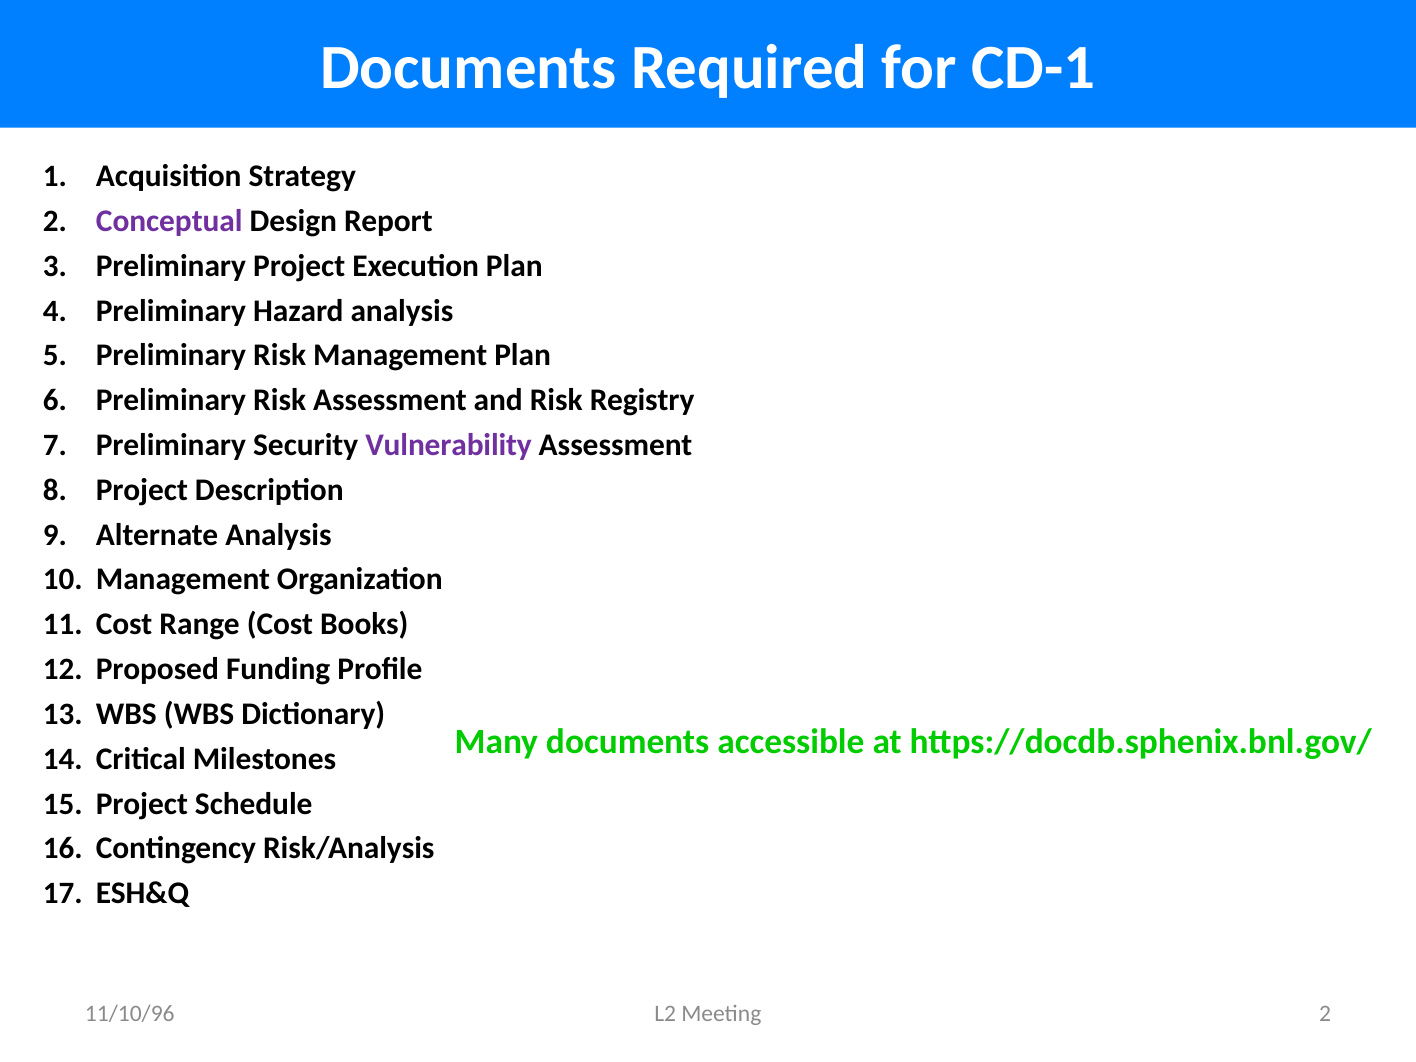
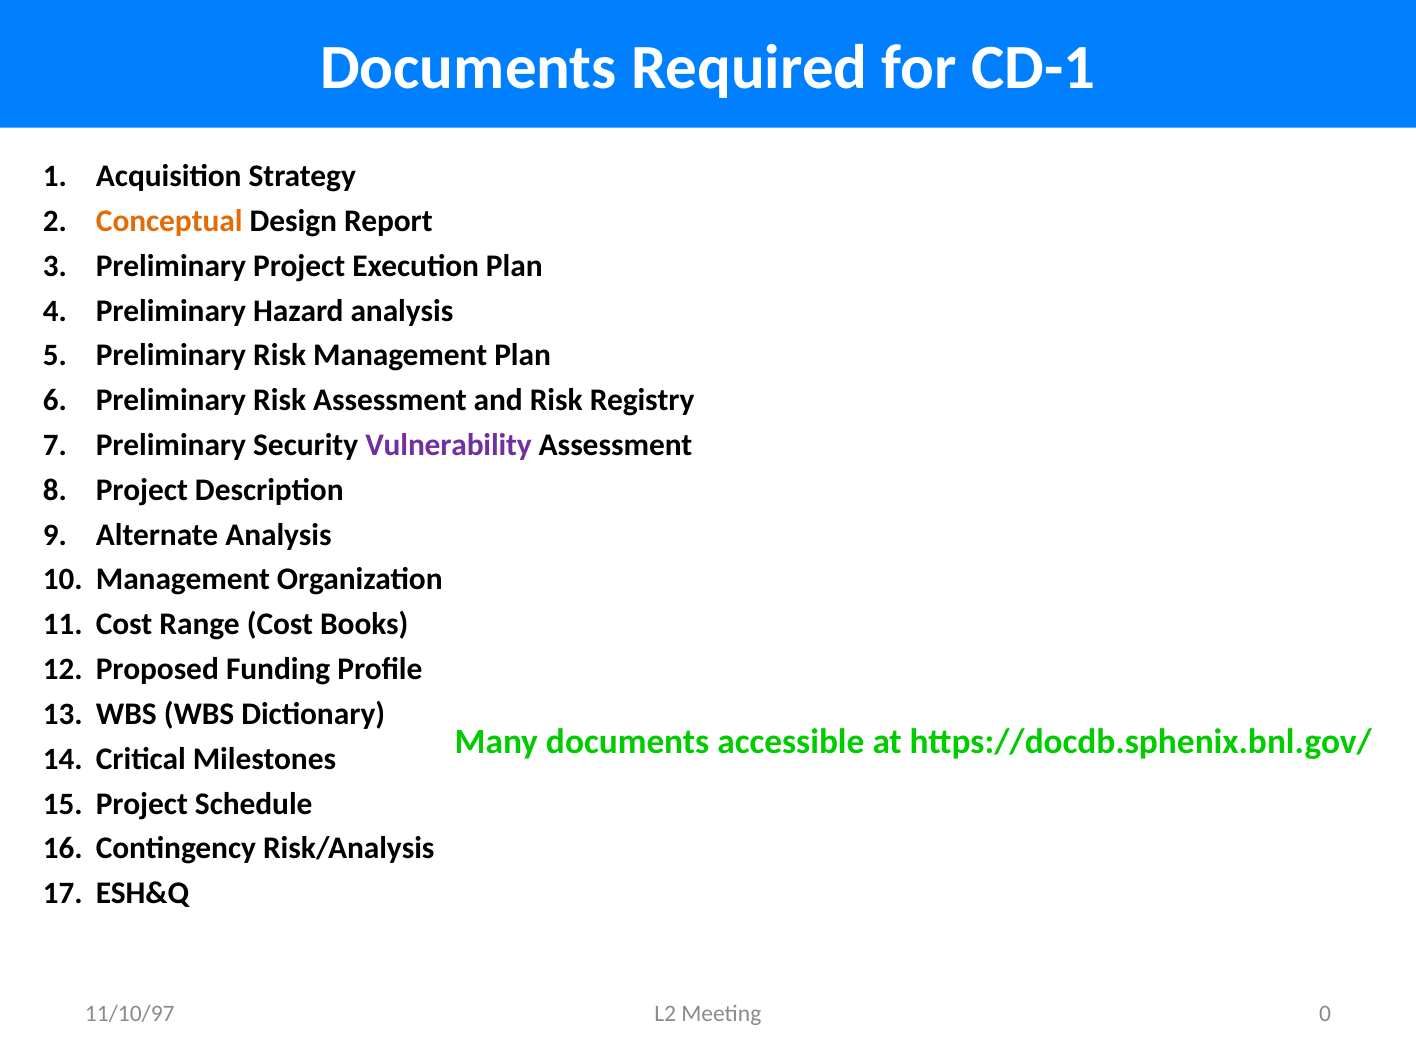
Conceptual colour: purple -> orange
Meeting 2: 2 -> 0
11/10/96: 11/10/96 -> 11/10/97
